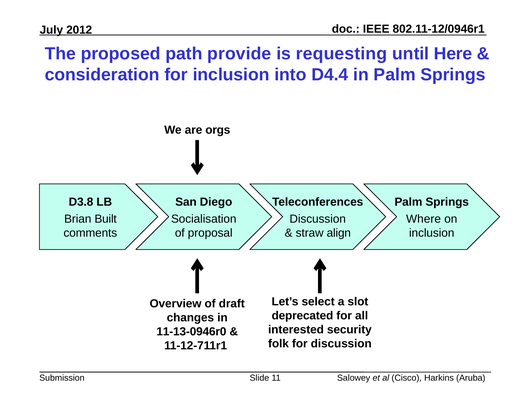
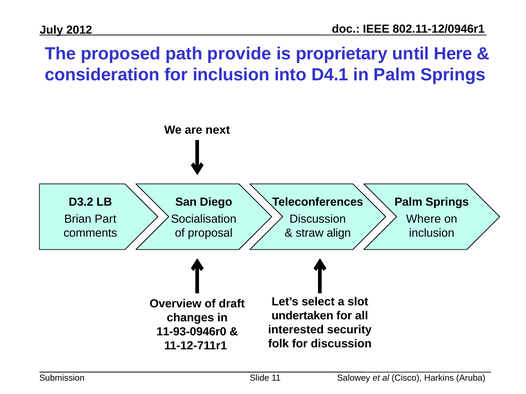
requesting: requesting -> proprietary
D4.4: D4.4 -> D4.1
orgs: orgs -> next
D3.8: D3.8 -> D3.2
Built: Built -> Part
deprecated: deprecated -> undertaken
11-13-0946r0: 11-13-0946r0 -> 11-93-0946r0
